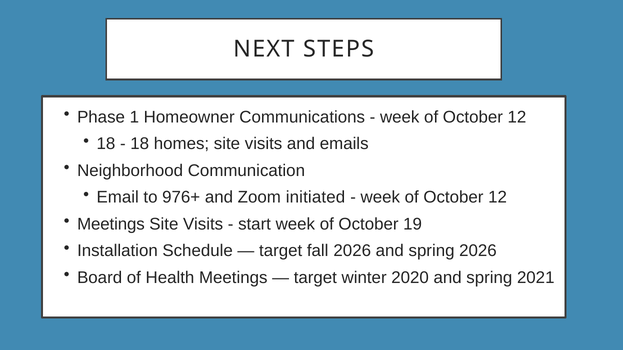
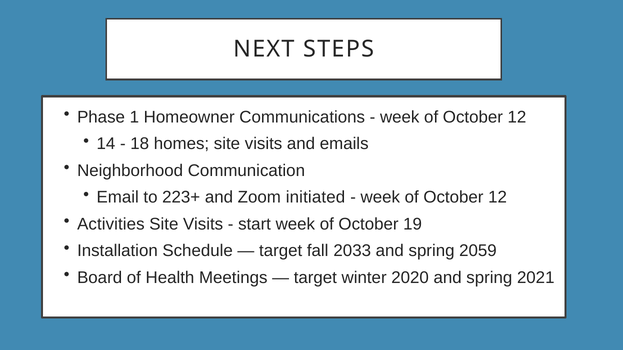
18 at (106, 144): 18 -> 14
976+: 976+ -> 223+
Meetings at (111, 224): Meetings -> Activities
fall 2026: 2026 -> 2033
spring 2026: 2026 -> 2059
